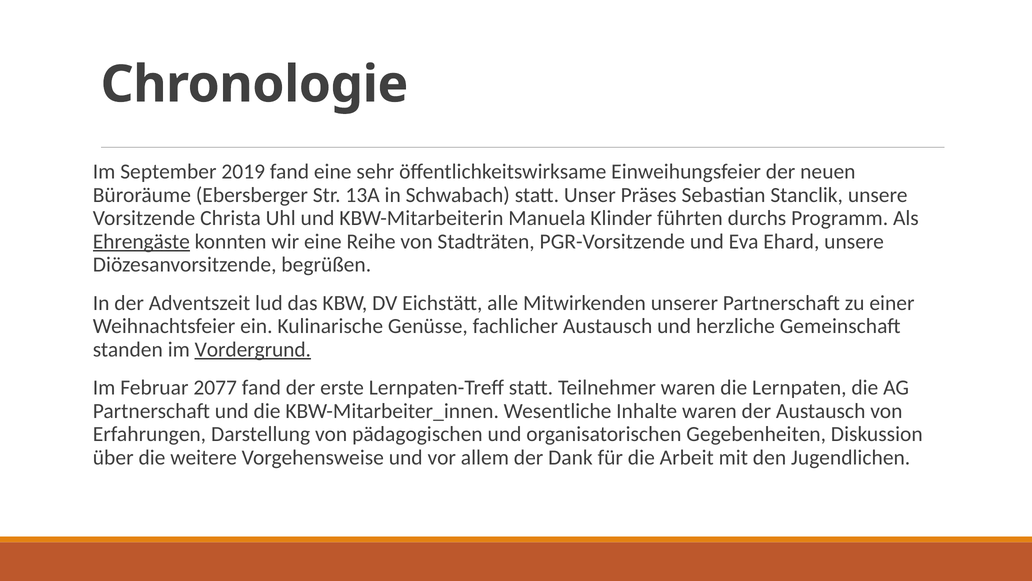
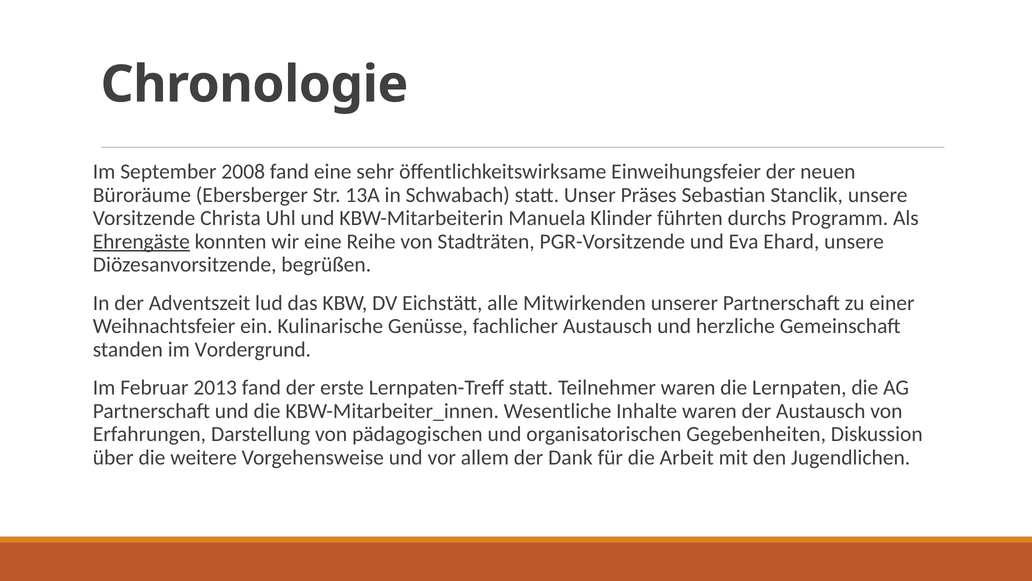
2019: 2019 -> 2008
Vordergrund underline: present -> none
2077: 2077 -> 2013
